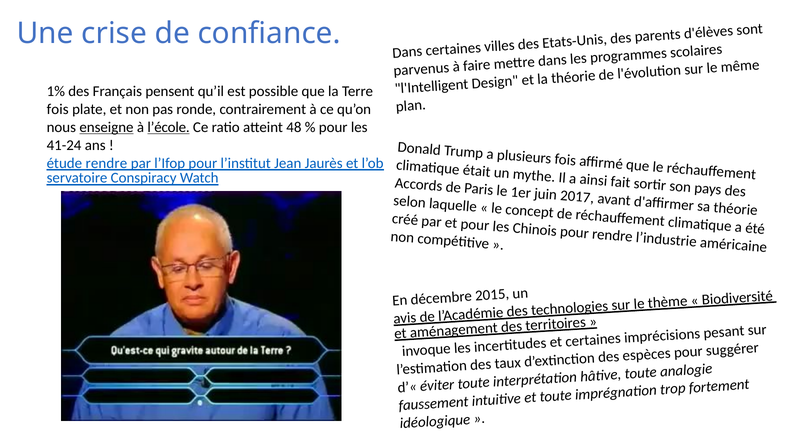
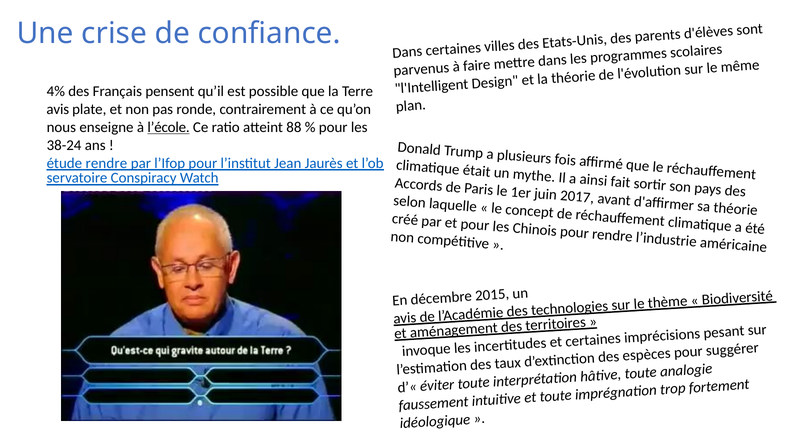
1%: 1% -> 4%
fois at (58, 109): fois -> avis
enseigne underline: present -> none
48: 48 -> 88
41-24: 41-24 -> 38-24
